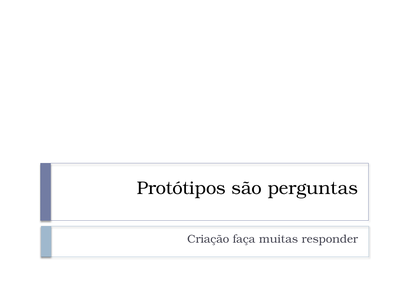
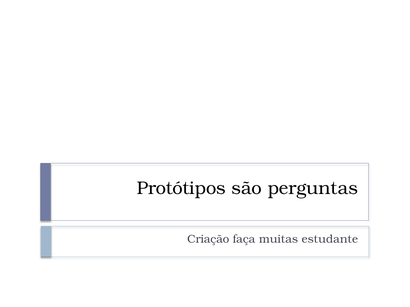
responder: responder -> estudante
